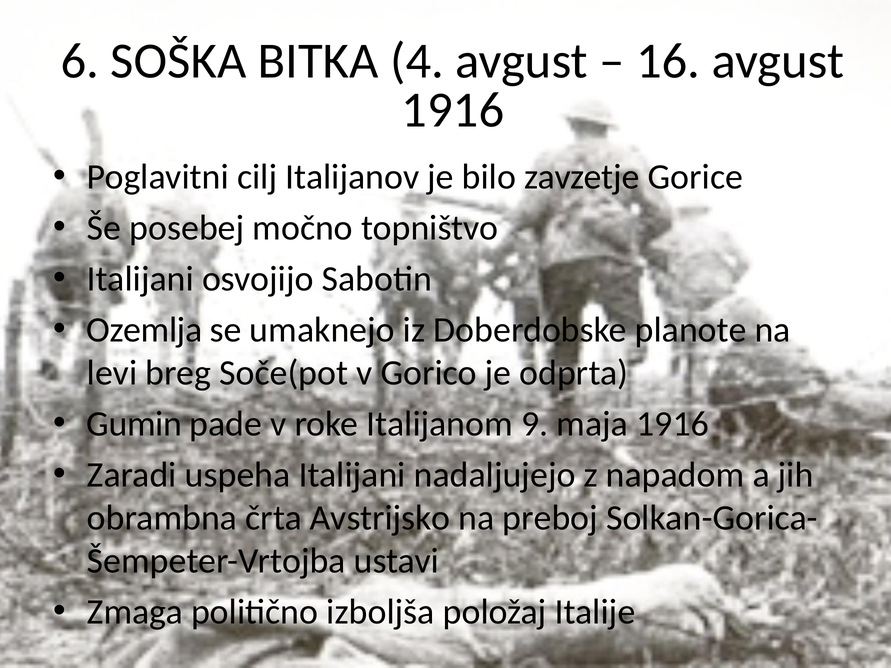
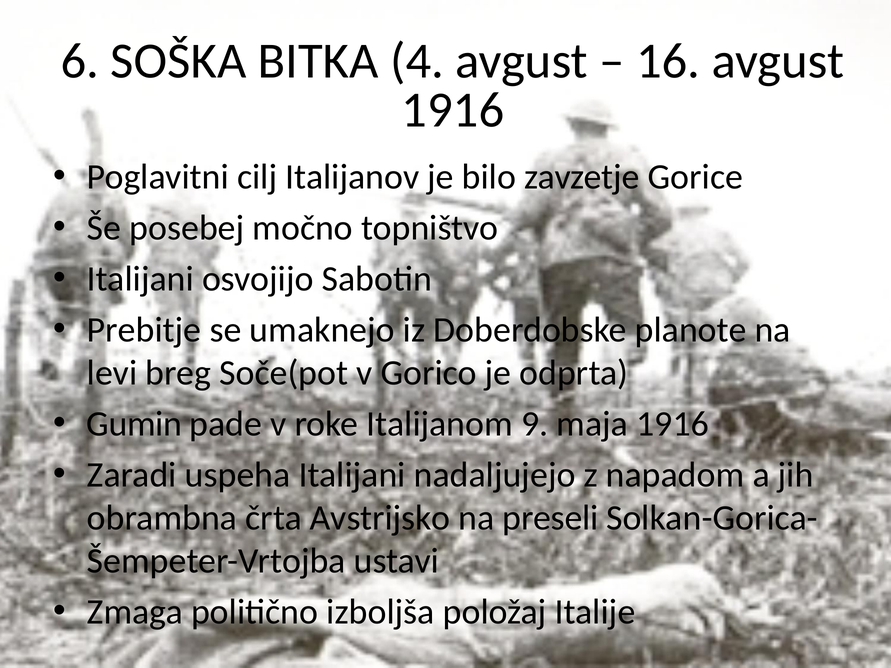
Ozemlja: Ozemlja -> Prebitje
preboj: preboj -> preseli
